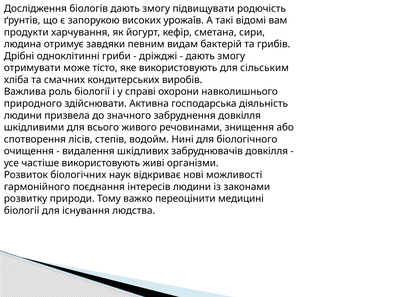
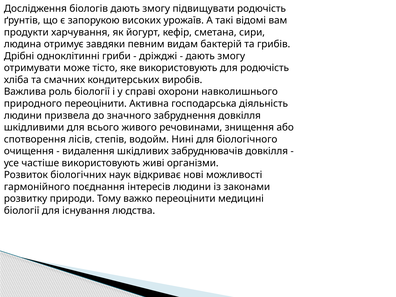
для сільським: сільським -> родючість
природного здійснювати: здійснювати -> переоцінити
